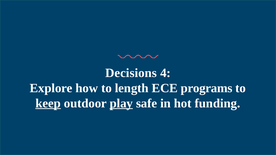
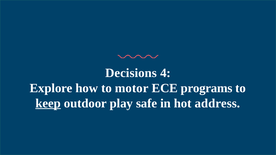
length: length -> motor
play underline: present -> none
funding: funding -> address
